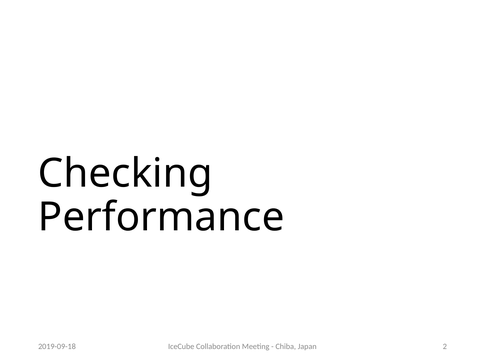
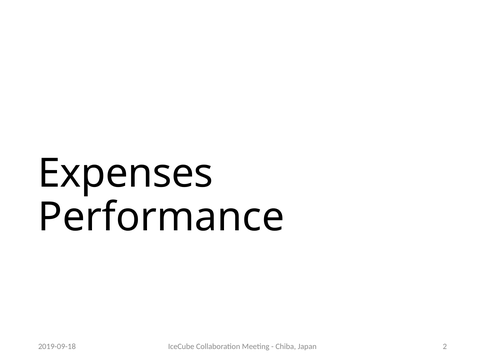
Checking: Checking -> Expenses
